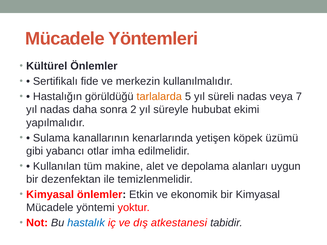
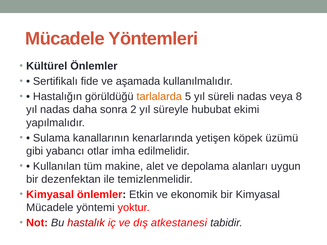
merkezin: merkezin -> aşamada
7: 7 -> 8
hastalık colour: blue -> red
